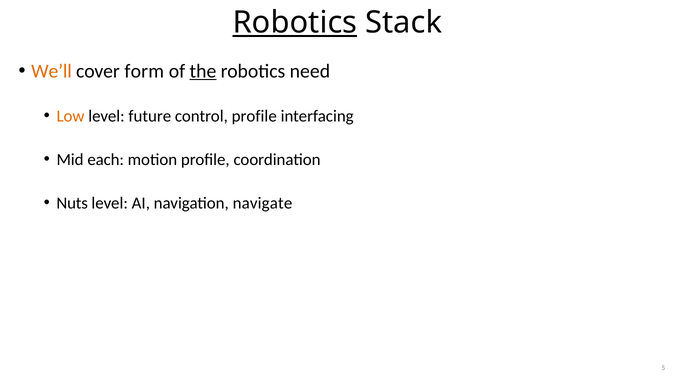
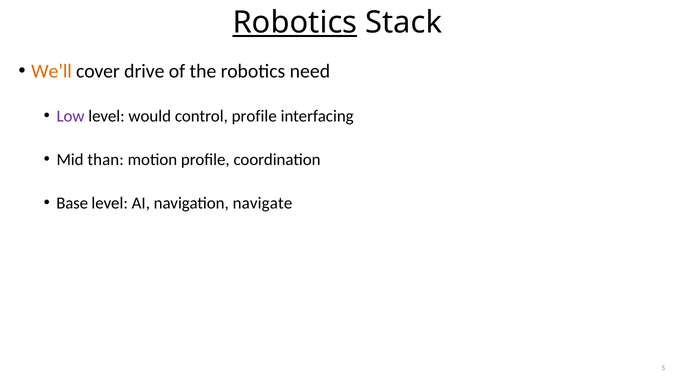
form: form -> drive
the underline: present -> none
Low colour: orange -> purple
future: future -> would
each: each -> than
Nuts: Nuts -> Base
